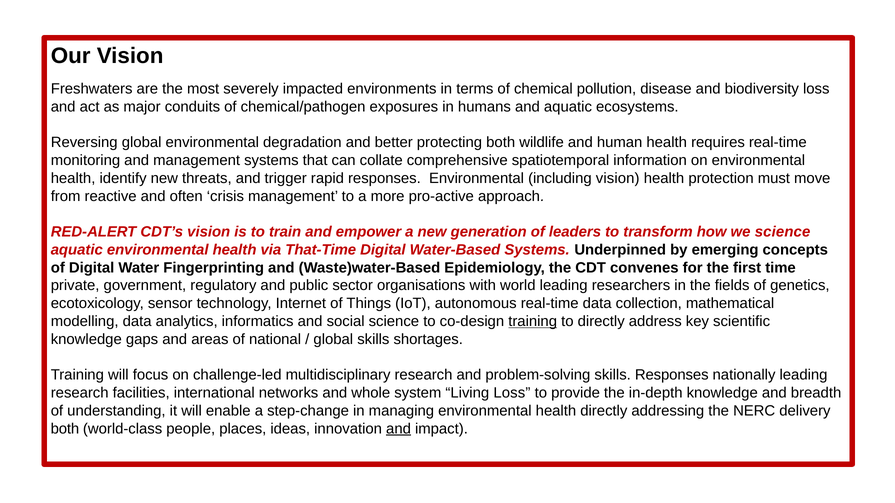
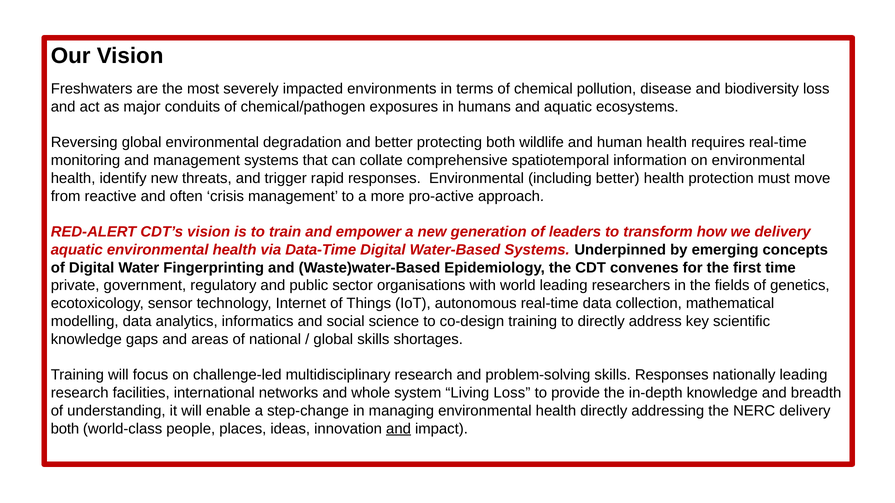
including vision: vision -> better
we science: science -> delivery
That-Time: That-Time -> Data-Time
training at (533, 322) underline: present -> none
